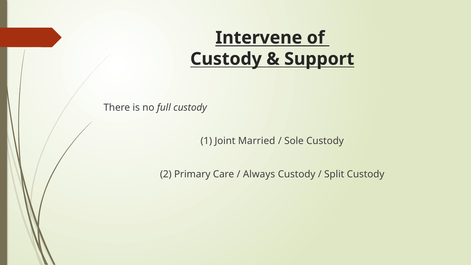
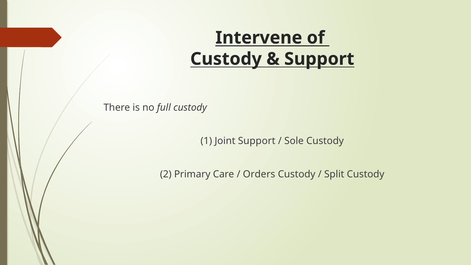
Joint Married: Married -> Support
Always: Always -> Orders
